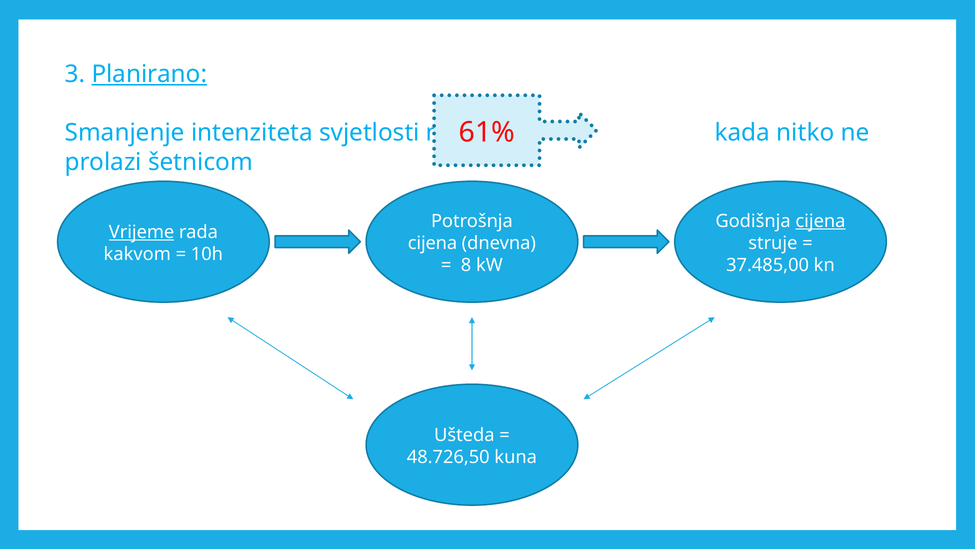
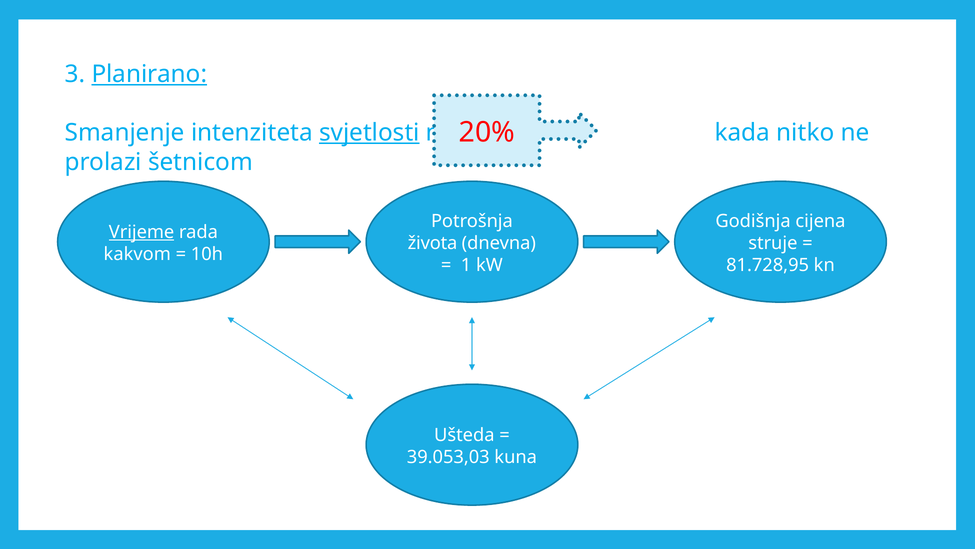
61%: 61% -> 20%
svjetlosti underline: none -> present
cijena at (820, 221) underline: present -> none
cijena at (432, 243): cijena -> života
8: 8 -> 1
37.485,00: 37.485,00 -> 81.728,95
48.726,50: 48.726,50 -> 39.053,03
